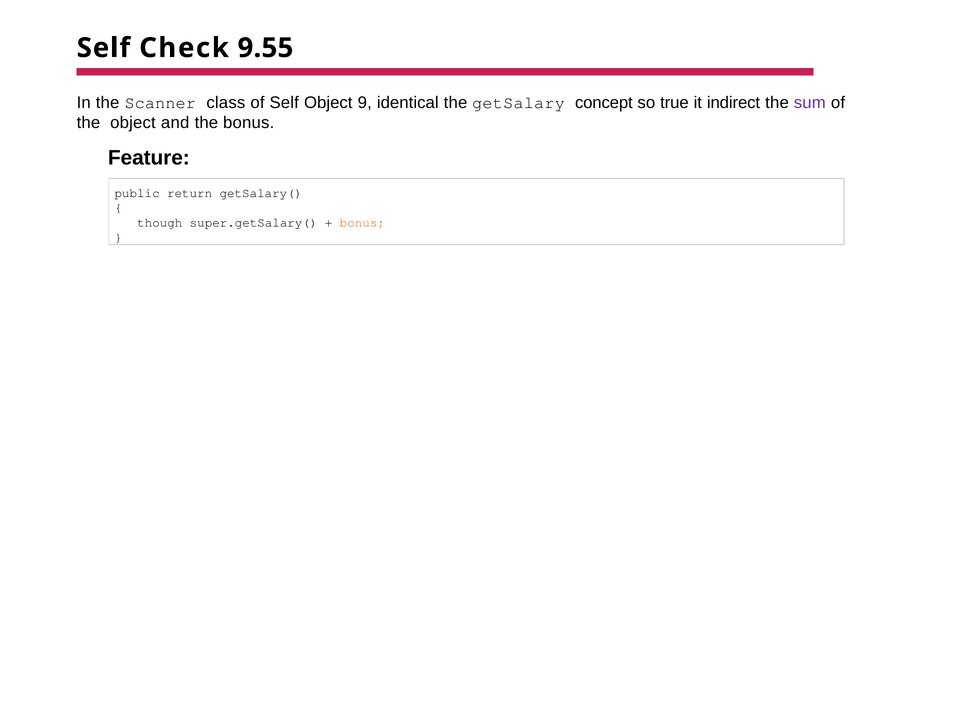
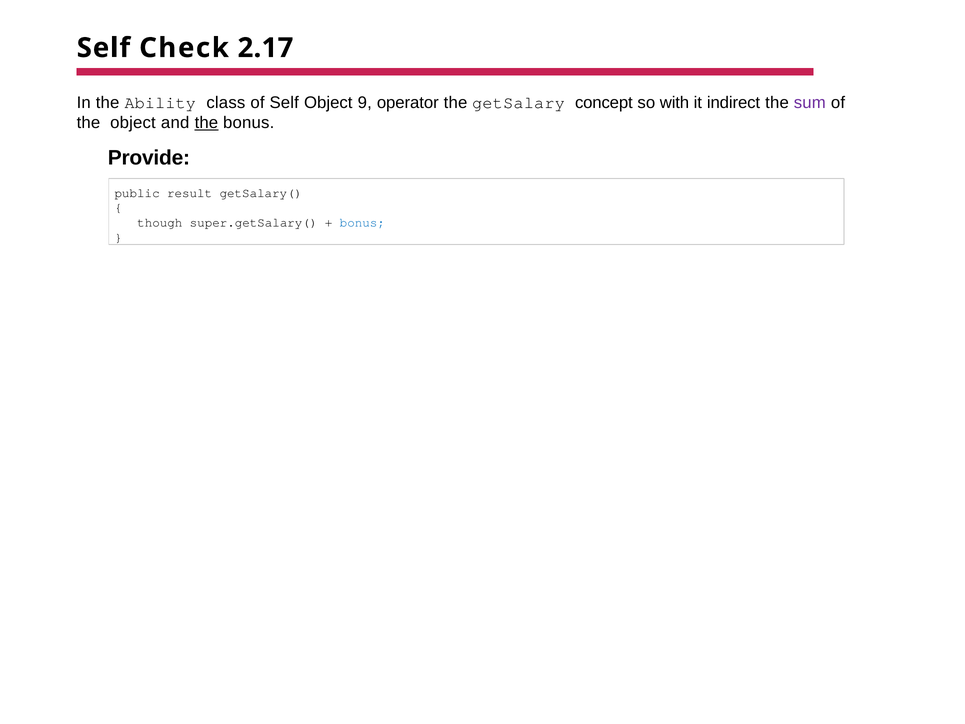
9.55: 9.55 -> 2.17
Scanner: Scanner -> Ability
identical: identical -> operator
true: true -> with
the at (206, 123) underline: none -> present
Feature: Feature -> Provide
return: return -> result
bonus at (362, 223) colour: orange -> blue
